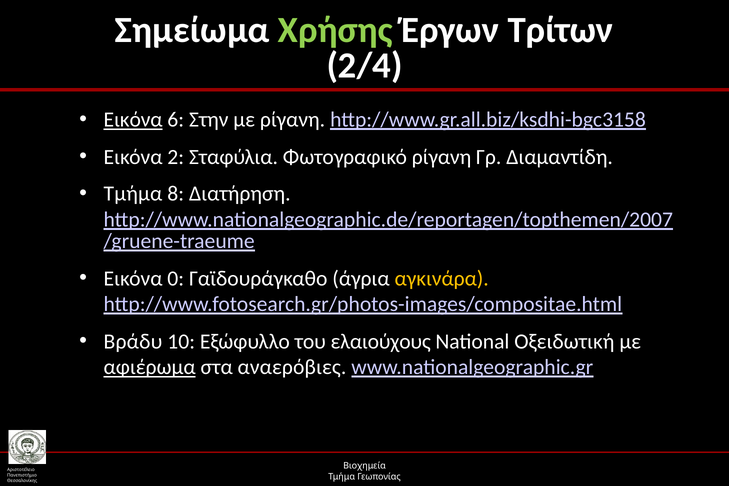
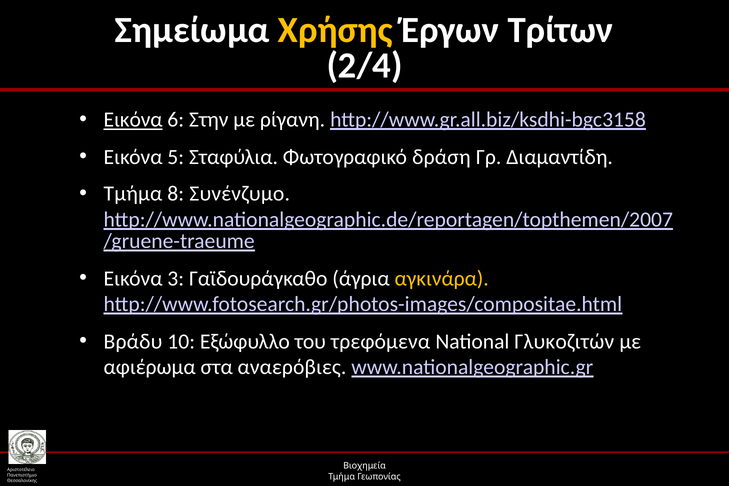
Χρήσης colour: light green -> yellow
2: 2 -> 5
Φωτογραφικό ρίγανη: ρίγανη -> δράση
Διατήρηση: Διατήρηση -> Συνένζυμο
0: 0 -> 3
ελαιούχους: ελαιούχους -> τρεφόμενα
Οξειδωτική: Οξειδωτική -> Γλυκοζιτών
αφιέρωμα underline: present -> none
